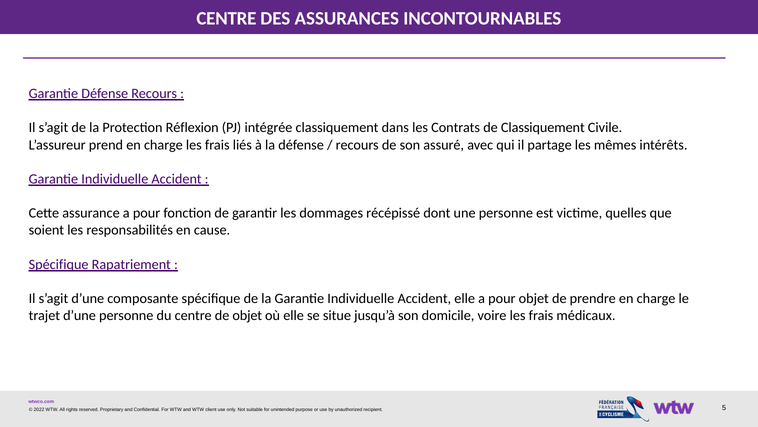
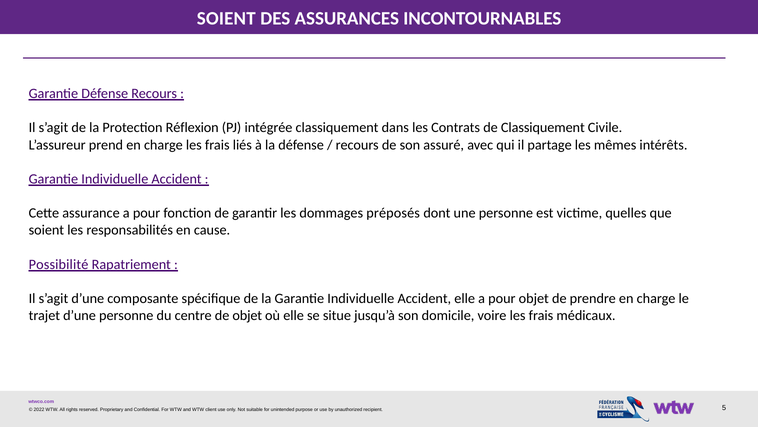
CENTRE at (226, 18): CENTRE -> SOIENT
récépissé: récépissé -> préposés
Spécifique at (59, 264): Spécifique -> Possibilité
